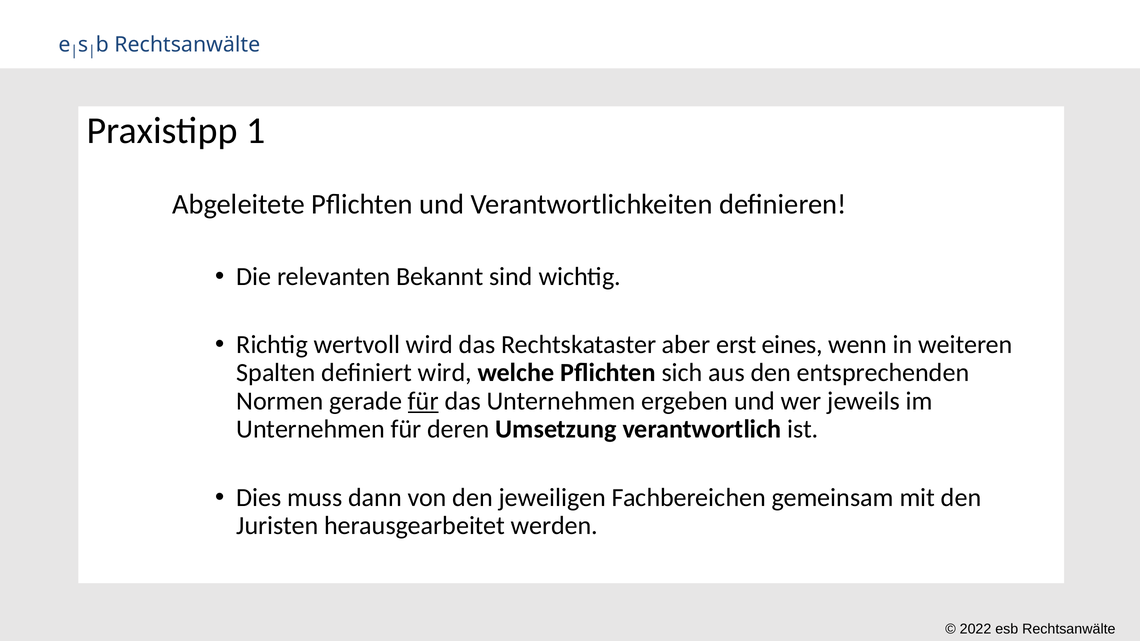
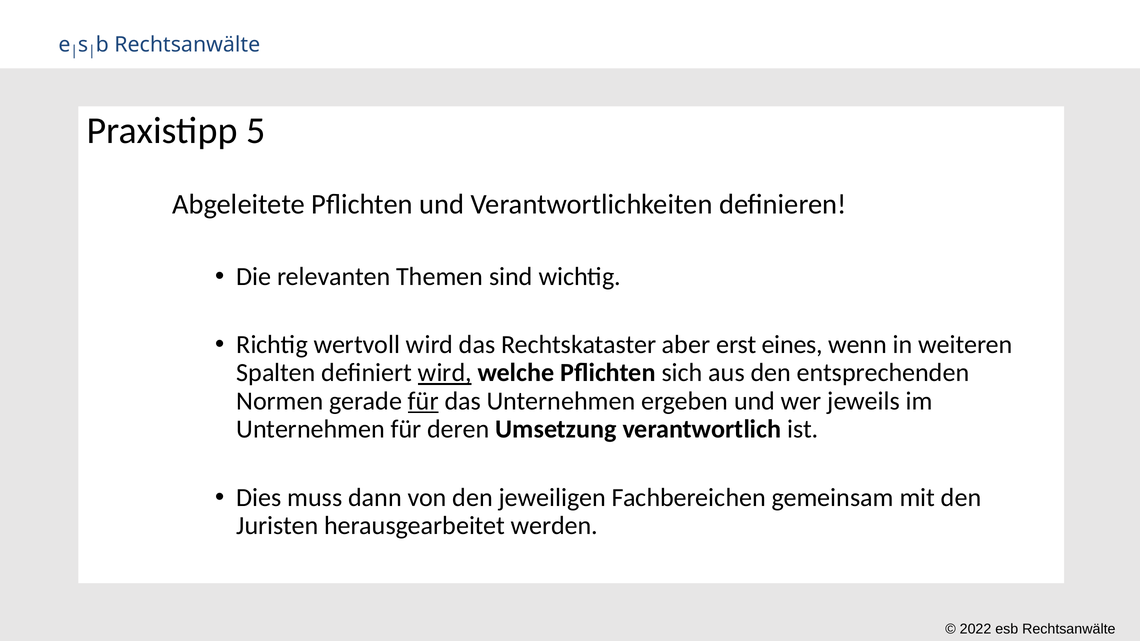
1: 1 -> 5
Bekannt: Bekannt -> Themen
wird at (445, 373) underline: none -> present
